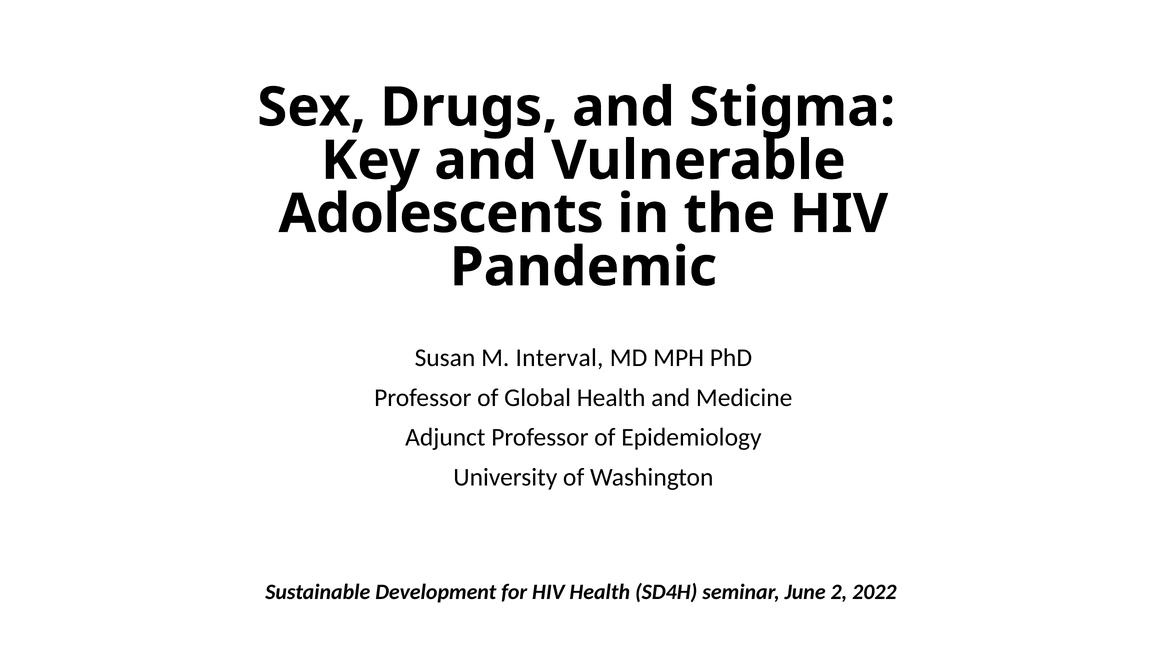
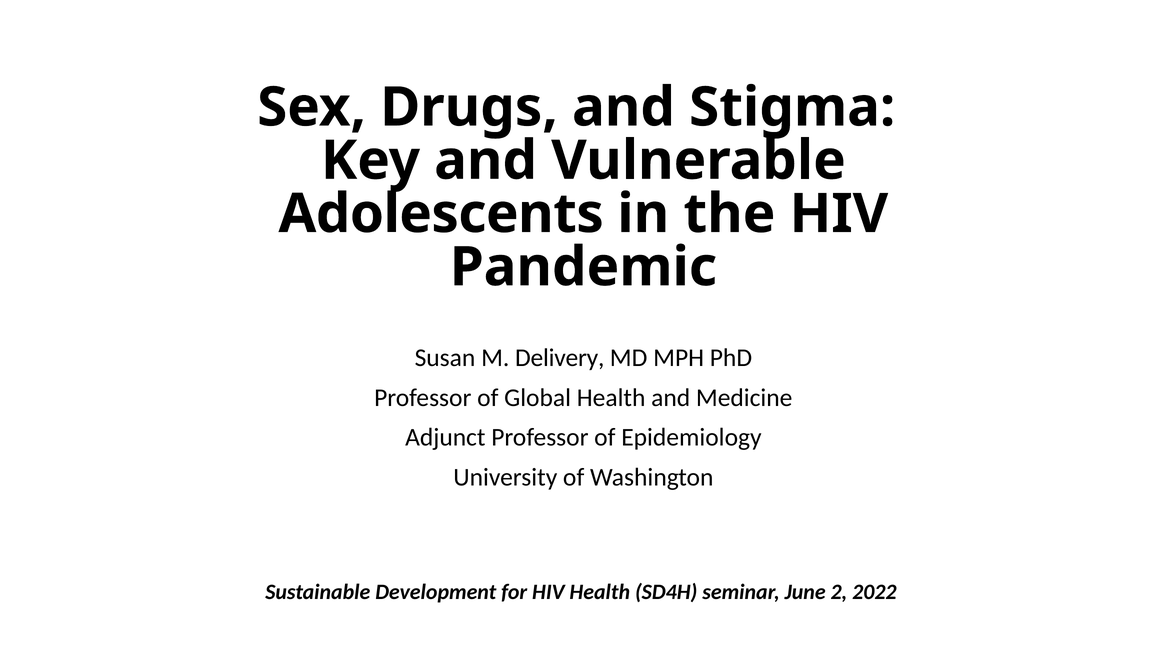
Interval: Interval -> Delivery
